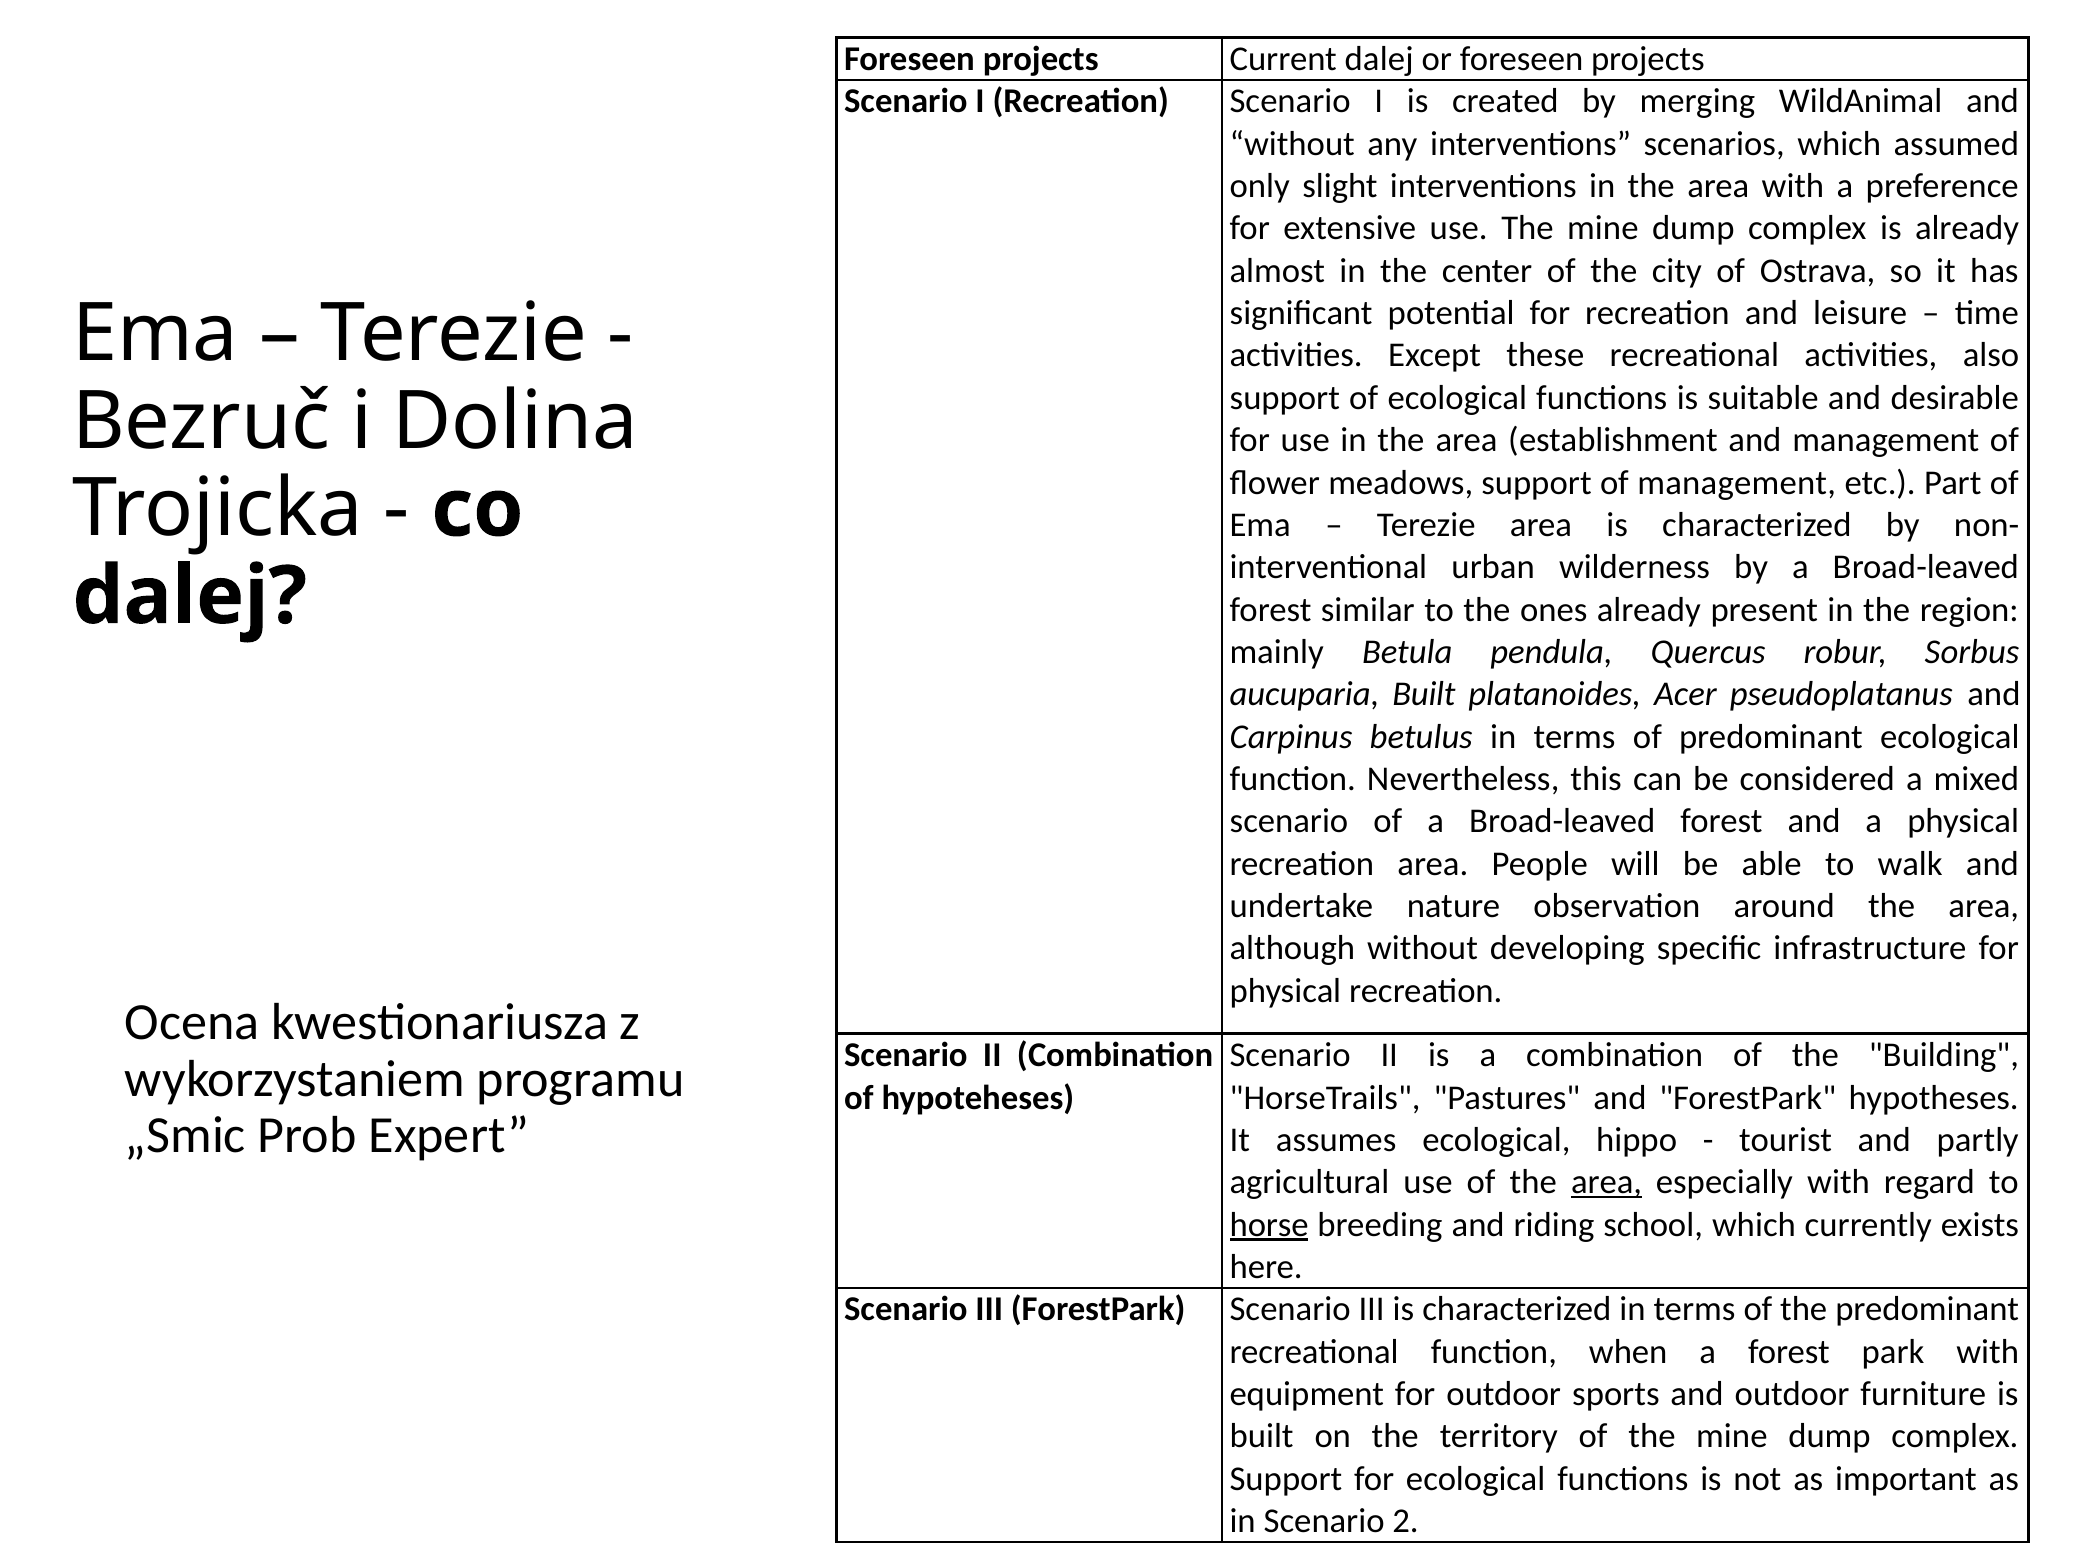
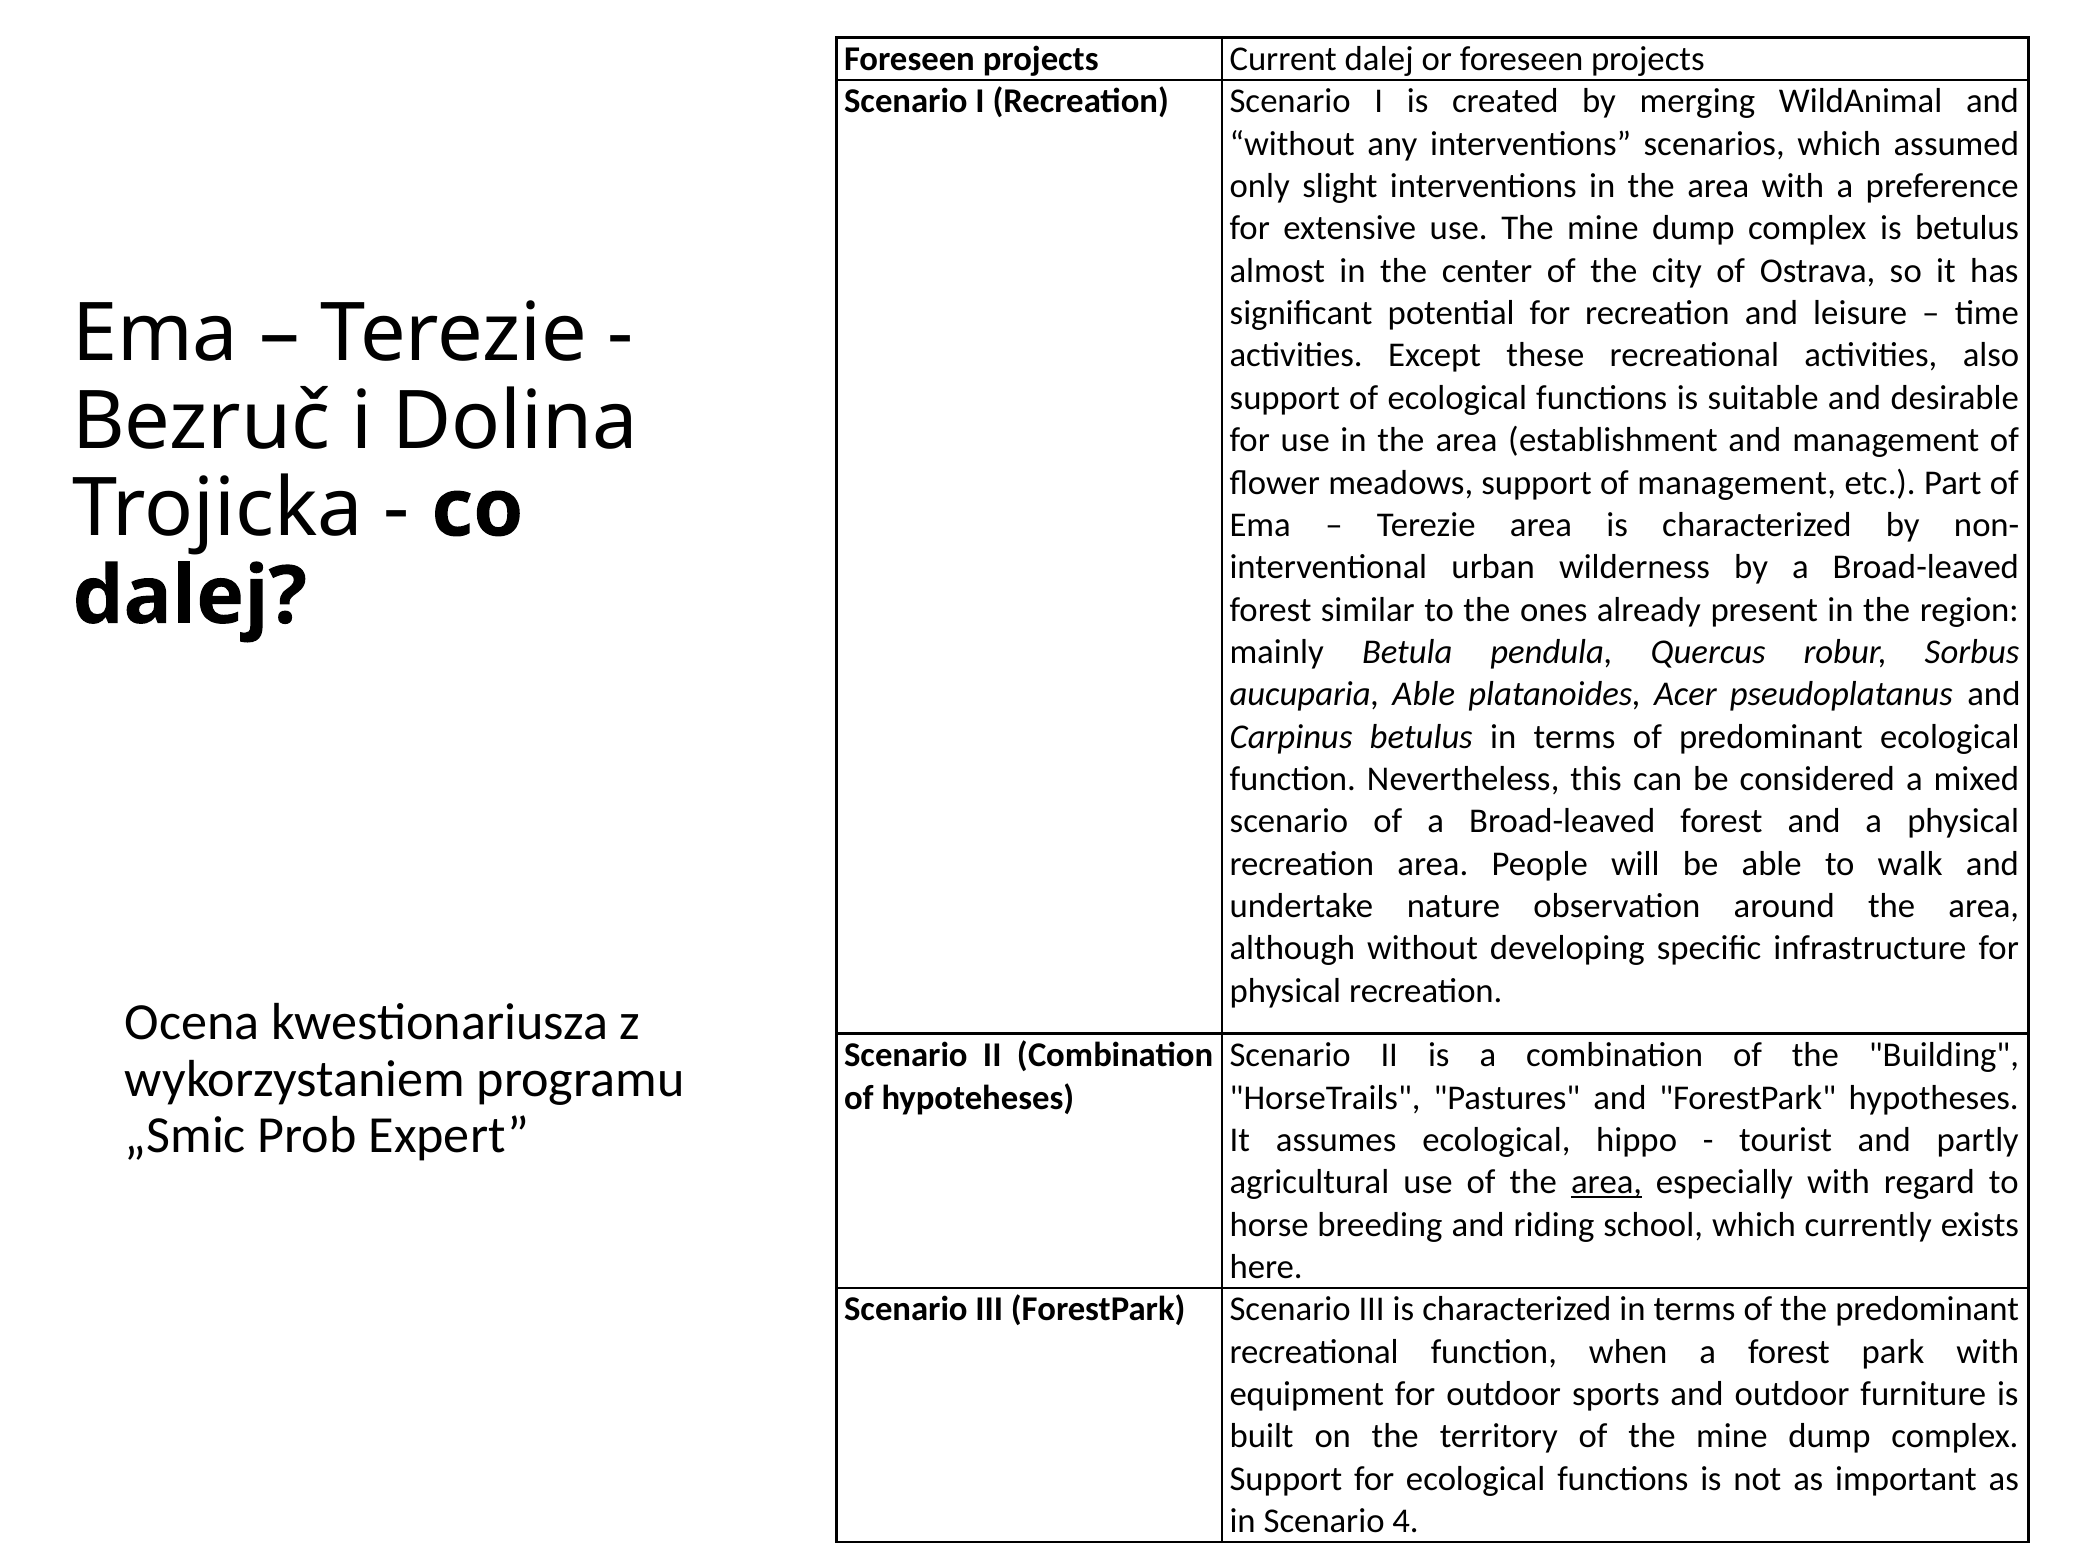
is already: already -> betulus
aucuparia Built: Built -> Able
horse underline: present -> none
2: 2 -> 4
